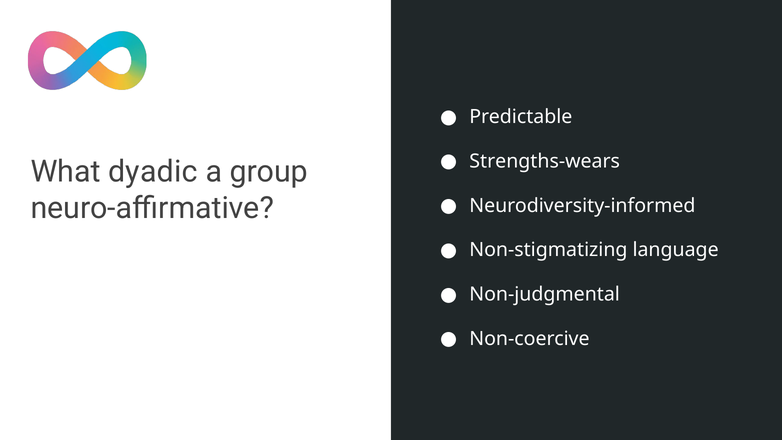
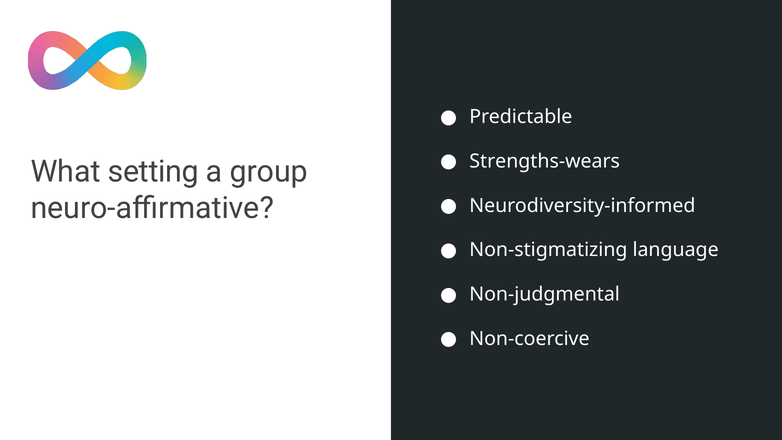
dyadic: dyadic -> setting
